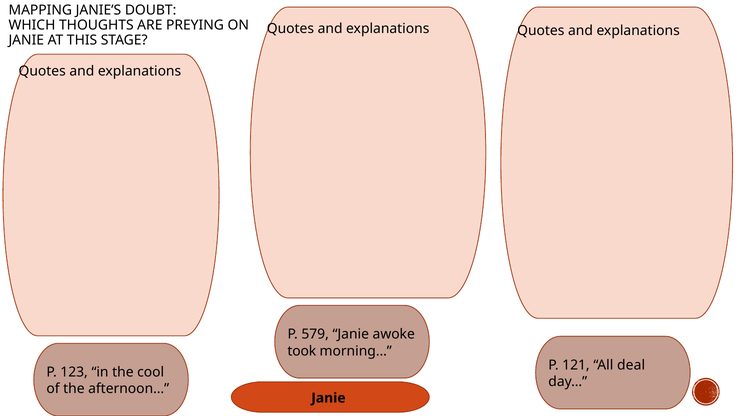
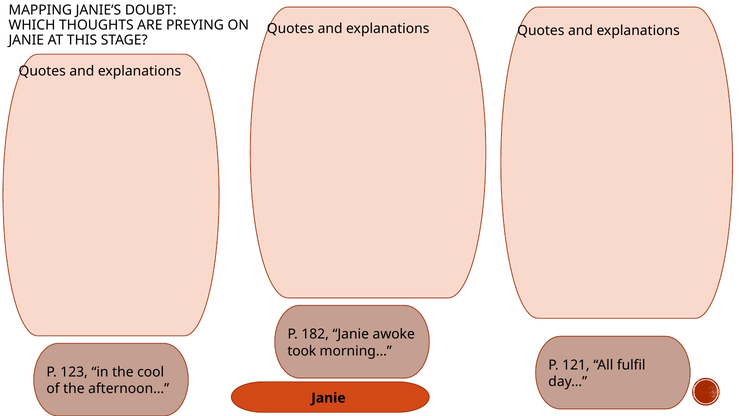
579: 579 -> 182
deal: deal -> fulfil
